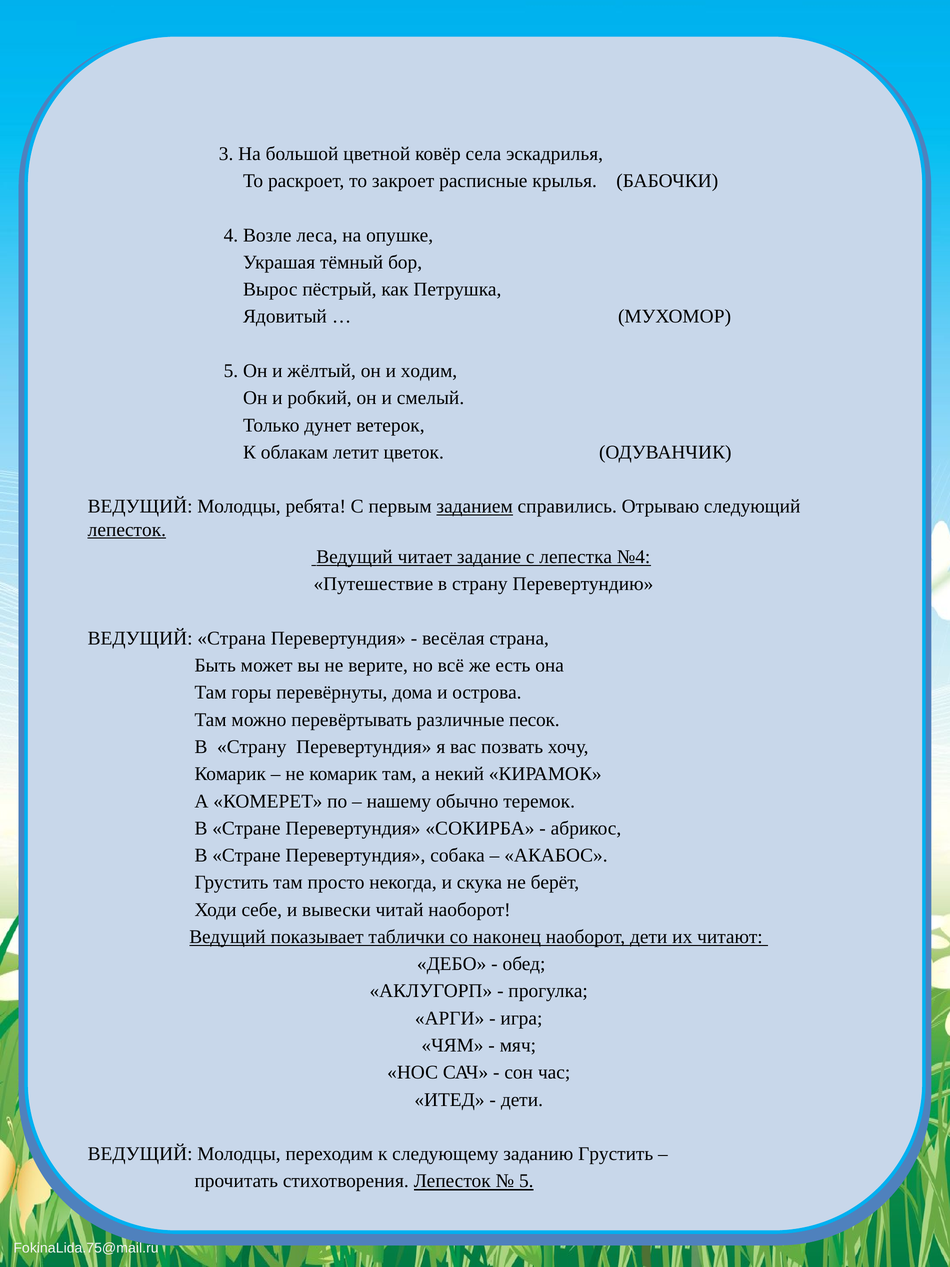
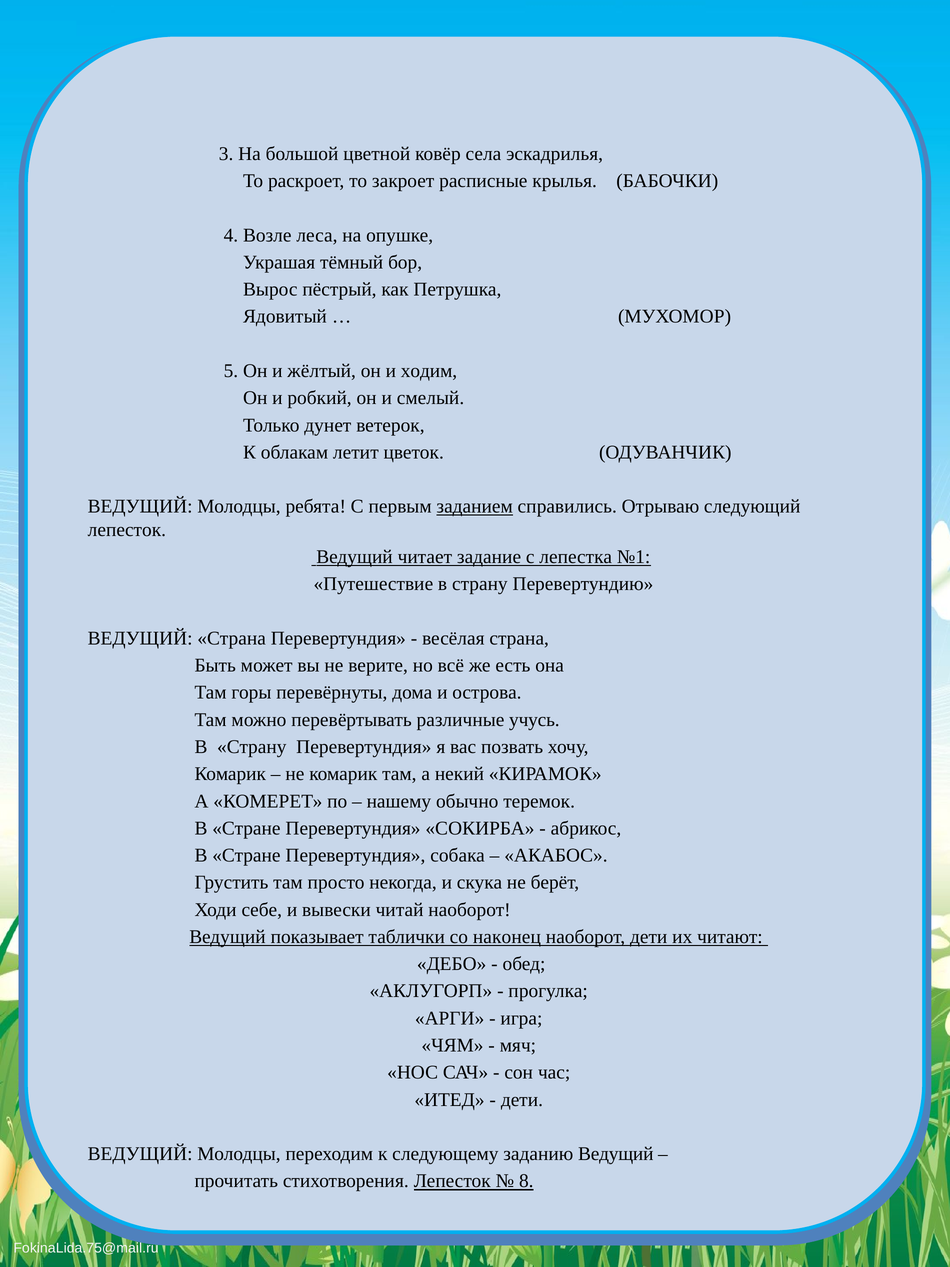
лепесток at (127, 530) underline: present -> none
№4: №4 -> №1
песок: песок -> учусь
заданию Грустить: Грустить -> Ведущий
5 at (526, 1181): 5 -> 8
